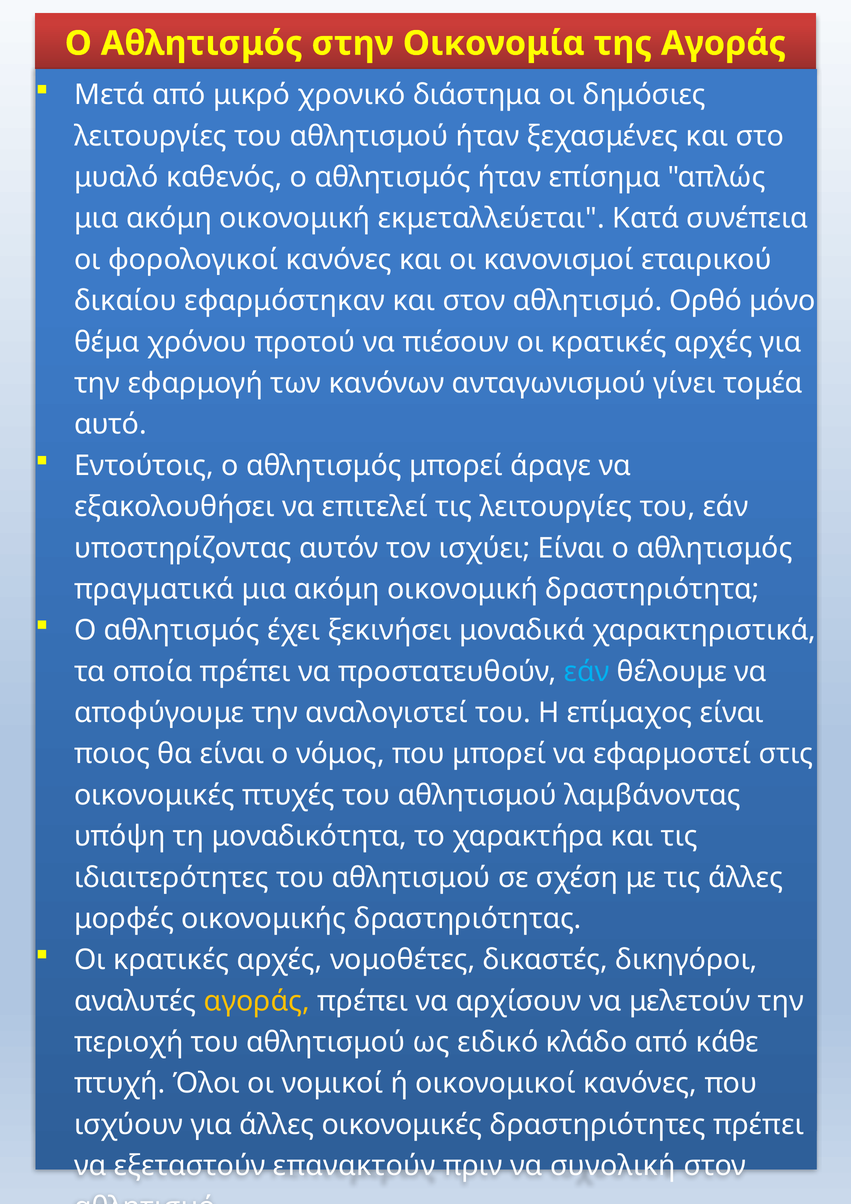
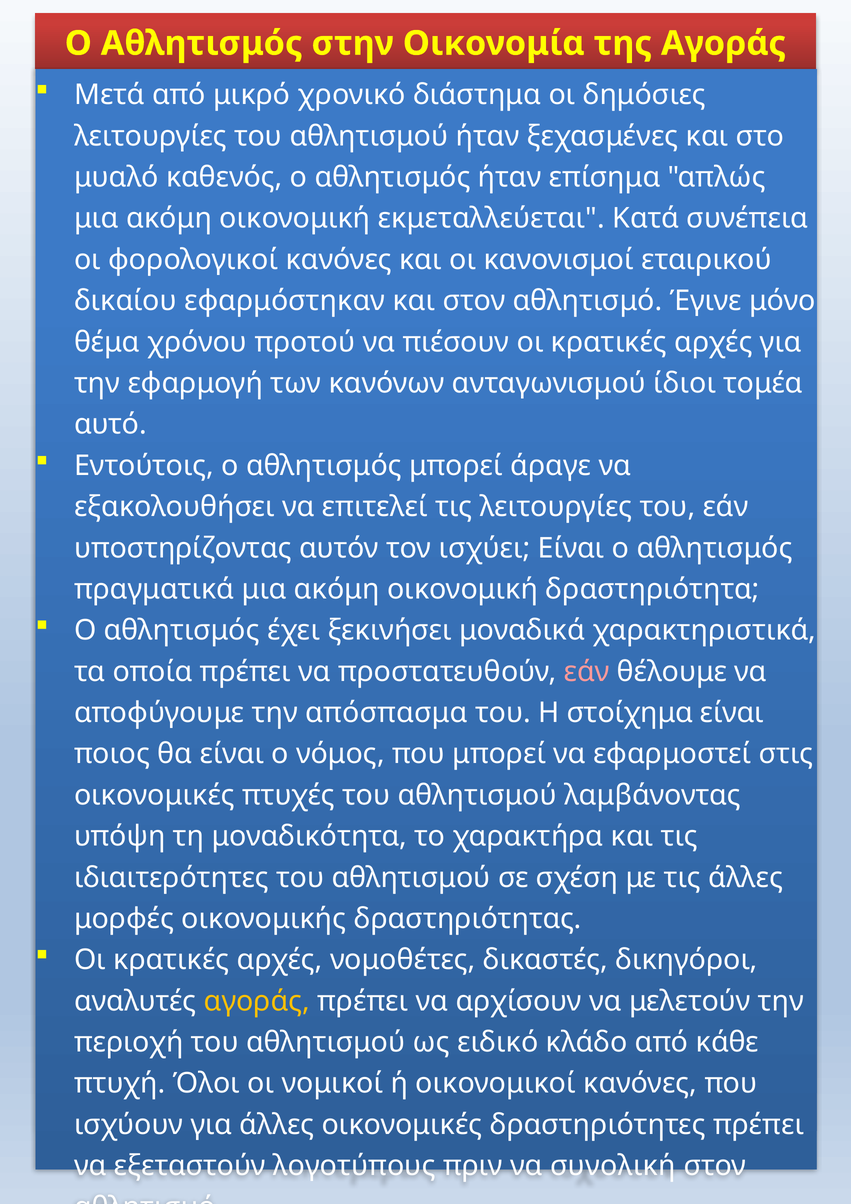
Ορθό: Ορθό -> Έγινε
γίνει: γίνει -> ίδιοι
εάν at (587, 671) colour: light blue -> pink
αναλογιστεί: αναλογιστεί -> απόσπασμα
επίμαχος: επίμαχος -> στοίχημα
επανακτούν: επανακτούν -> λογοτύπους
